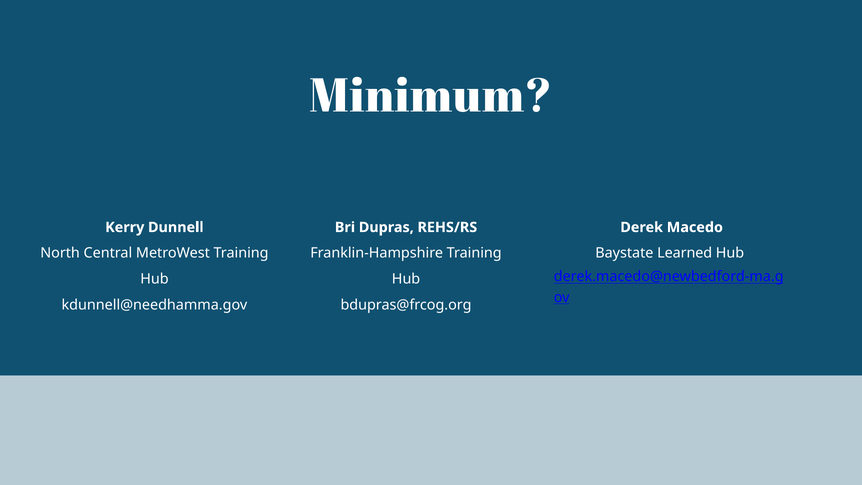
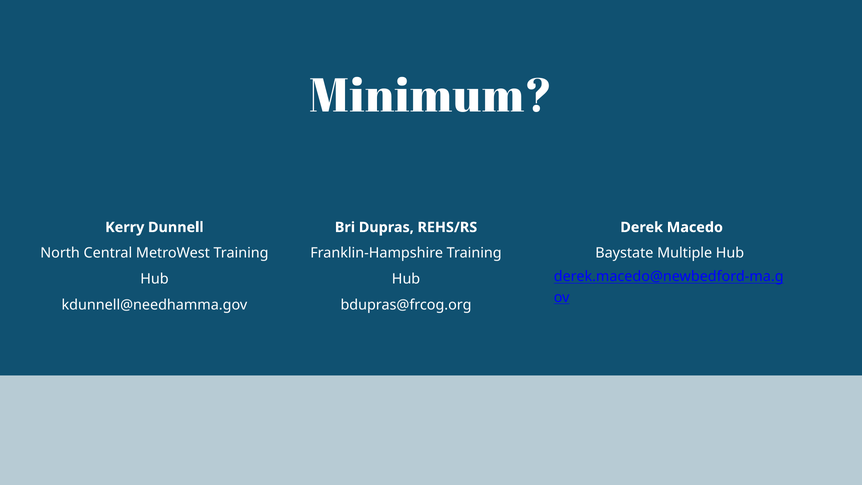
Learned: Learned -> Multiple
